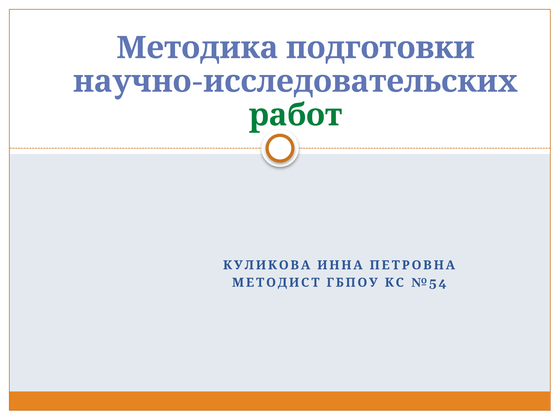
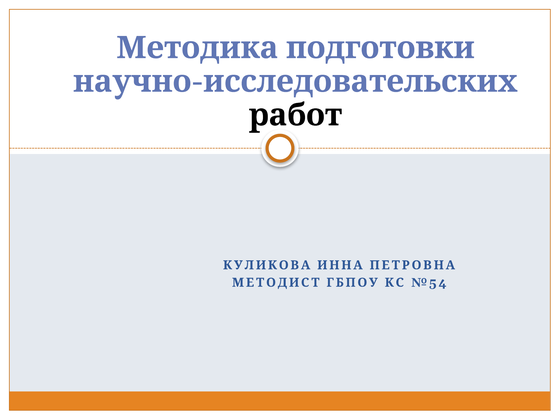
работ colour: green -> black
